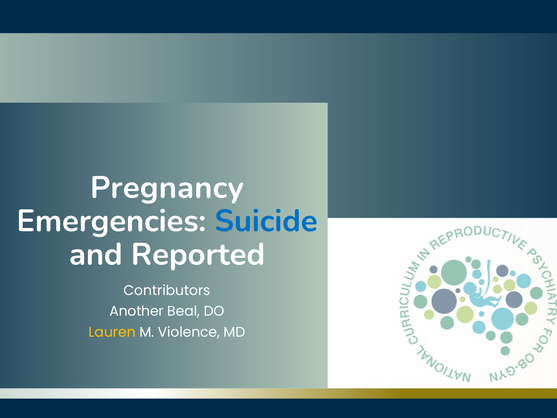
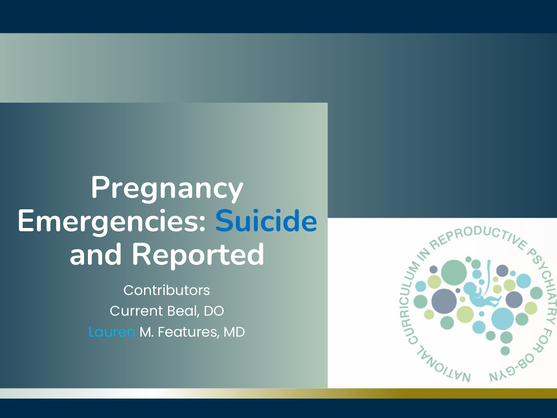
Another: Another -> Current
Lauren colour: yellow -> light blue
Violence: Violence -> Features
